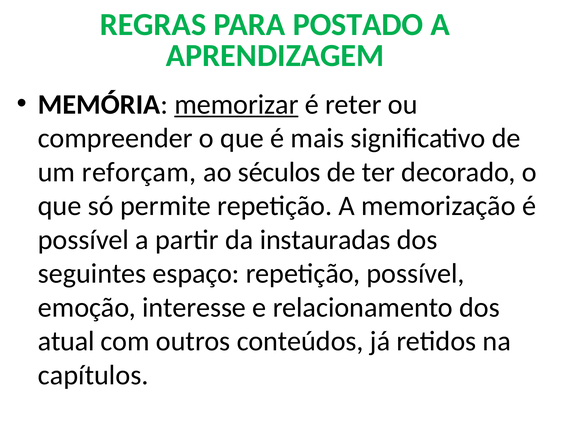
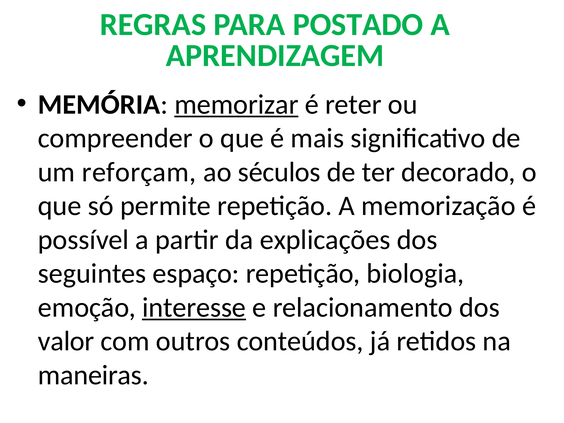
instauradas: instauradas -> explicações
repetição possível: possível -> biologia
interesse underline: none -> present
atual: atual -> valor
capítulos: capítulos -> maneiras
